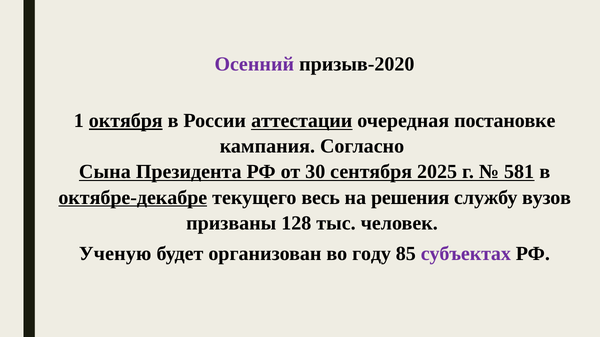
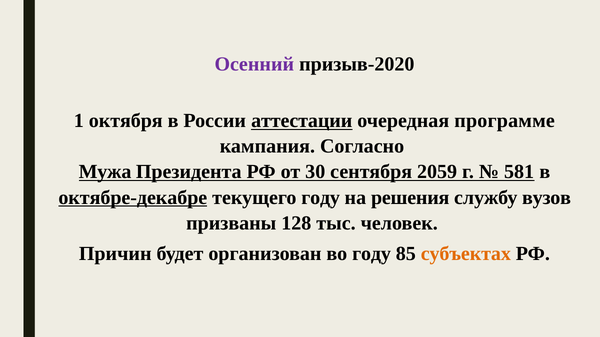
октября underline: present -> none
постановке: постановке -> программе
Сына: Сына -> Мужа
2025: 2025 -> 2059
текущего весь: весь -> году
Ученую: Ученую -> Причин
субъектах colour: purple -> orange
